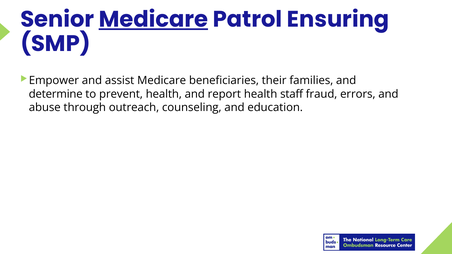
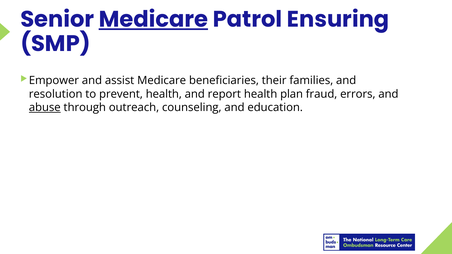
determine: determine -> resolution
staff: staff -> plan
abuse underline: none -> present
